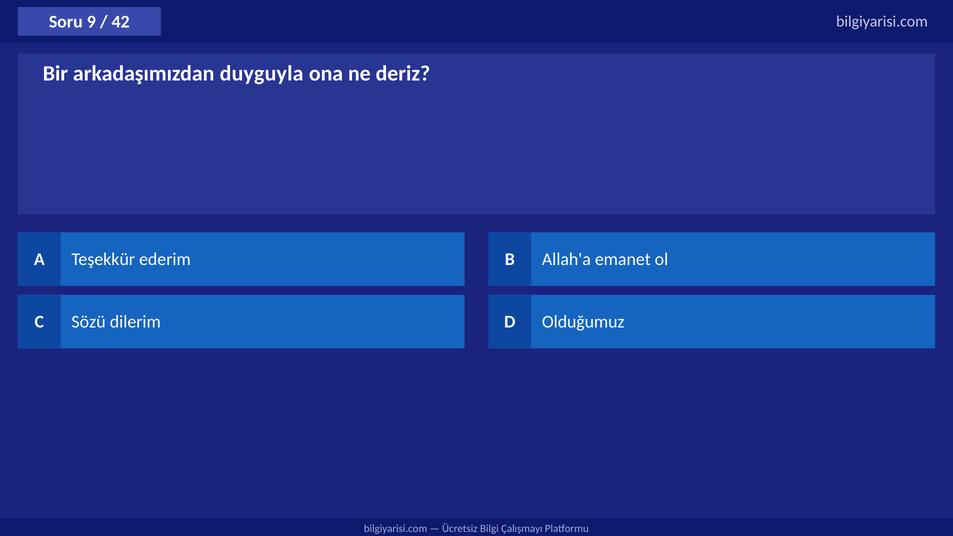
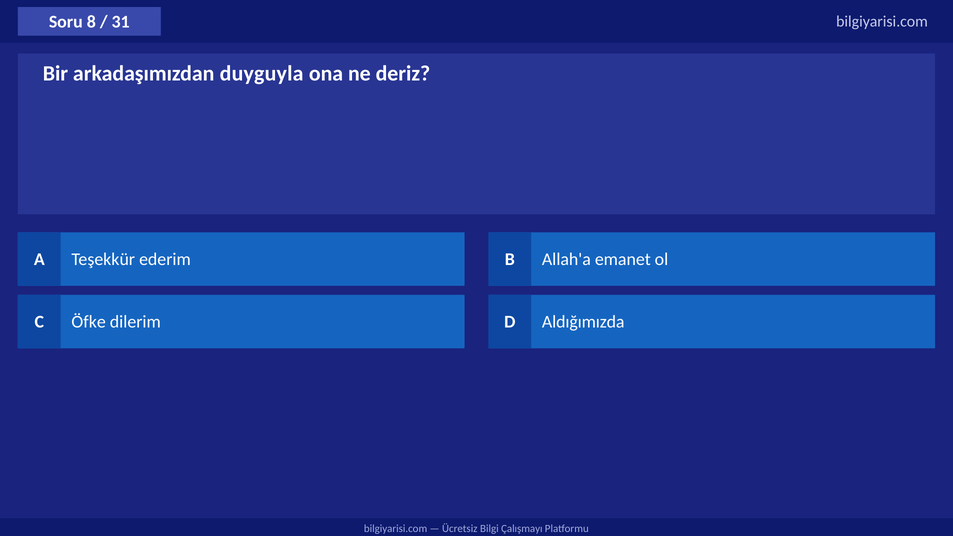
9: 9 -> 8
42: 42 -> 31
Sözü: Sözü -> Öfke
Olduğumuz: Olduğumuz -> Aldığımızda
